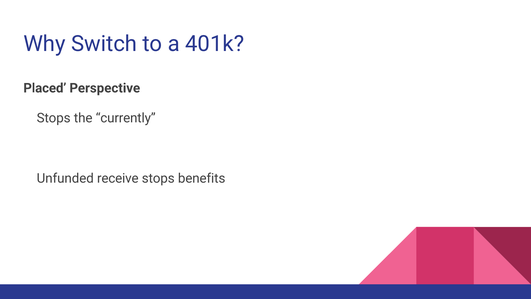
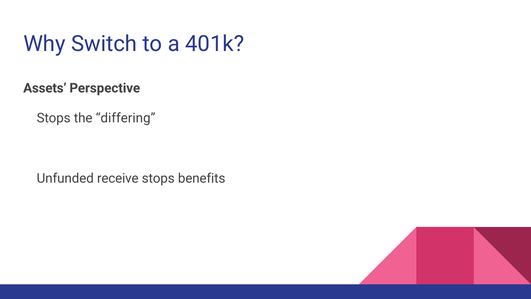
Placed: Placed -> Assets
currently: currently -> differing
